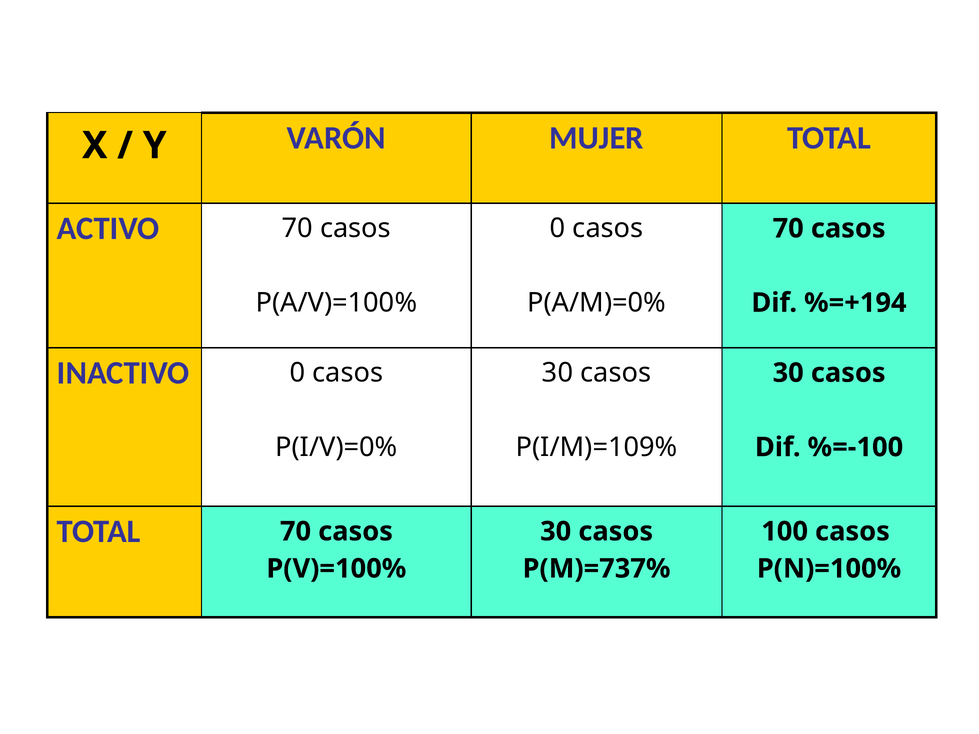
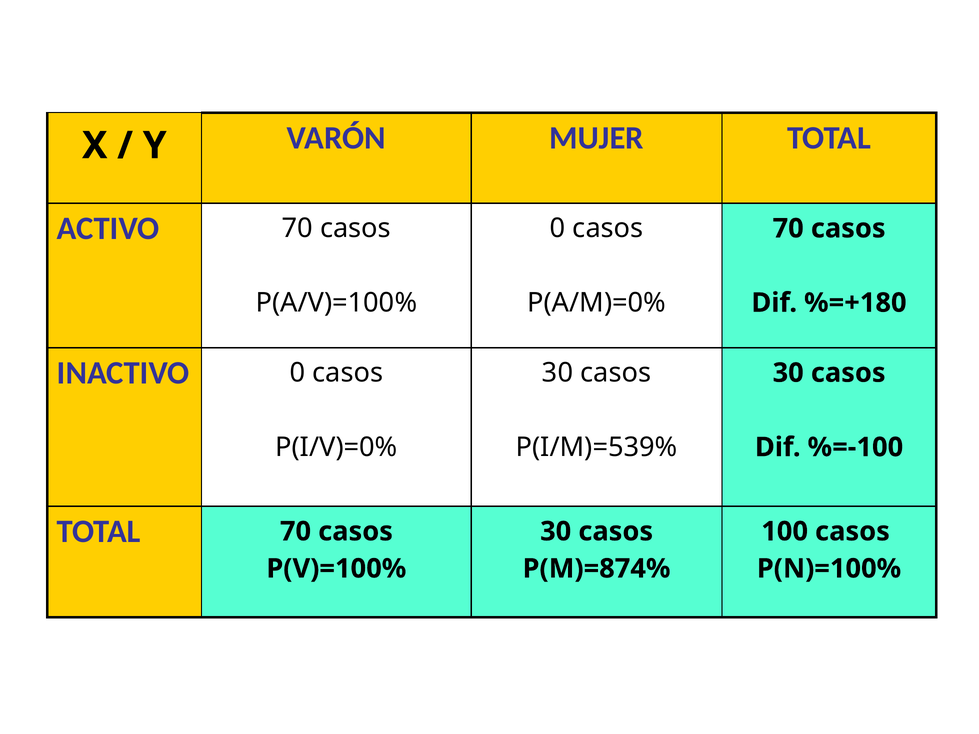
%=+194: %=+194 -> %=+180
P(I/M)=109%: P(I/M)=109% -> P(I/M)=539%
P(M)=737%: P(M)=737% -> P(M)=874%
